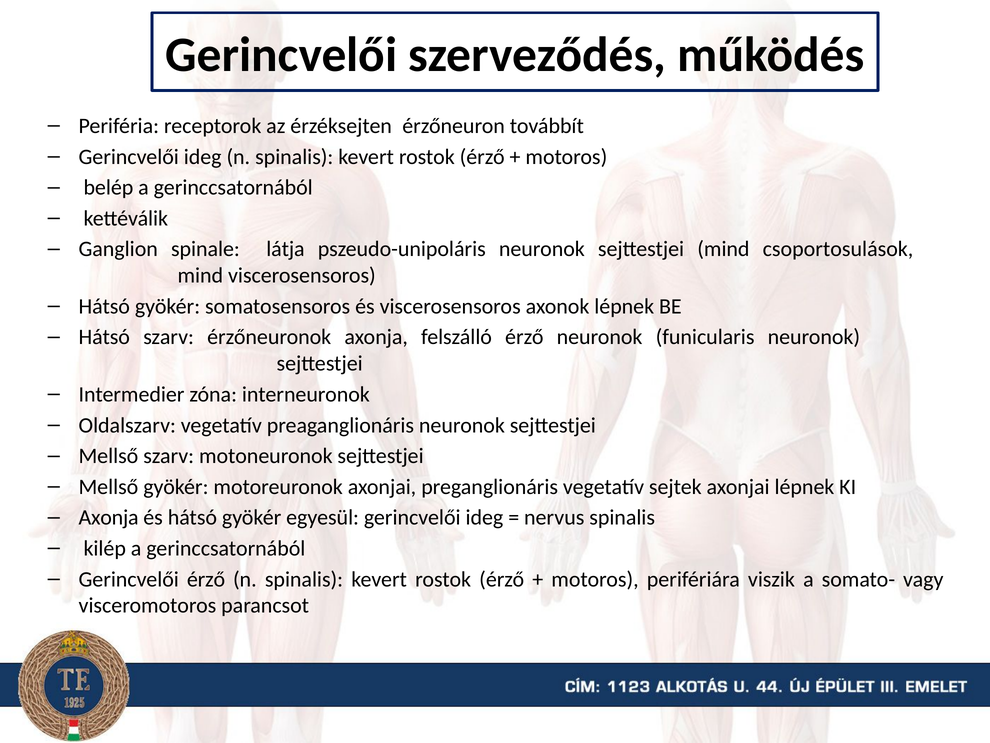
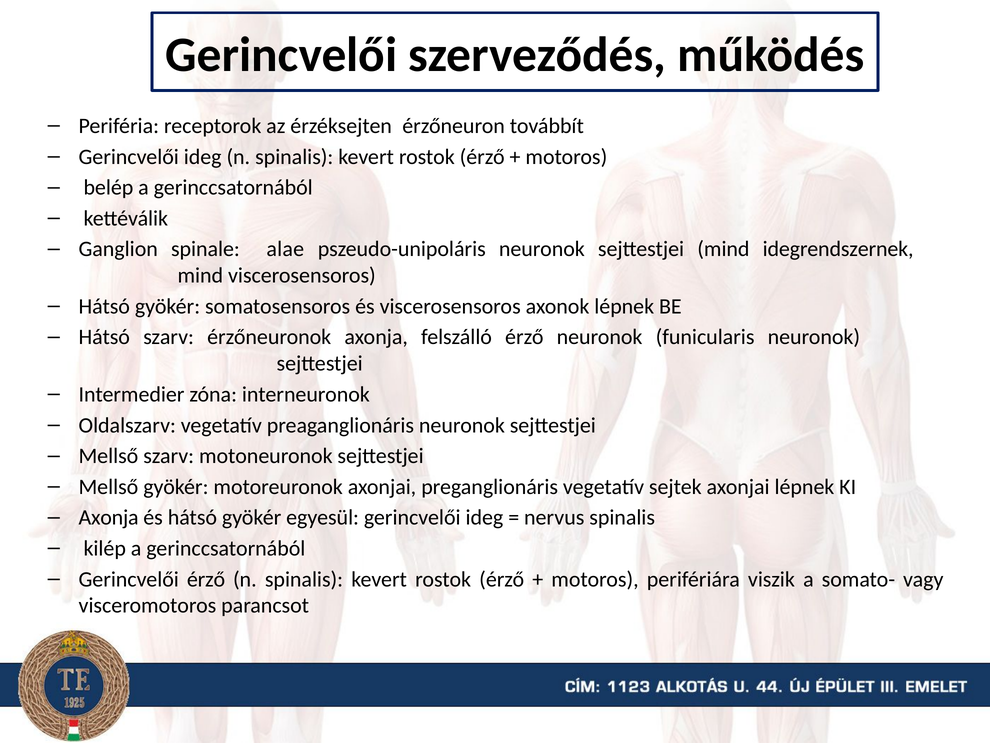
látja: látja -> alae
csoportosulások: csoportosulások -> idegrendszernek
